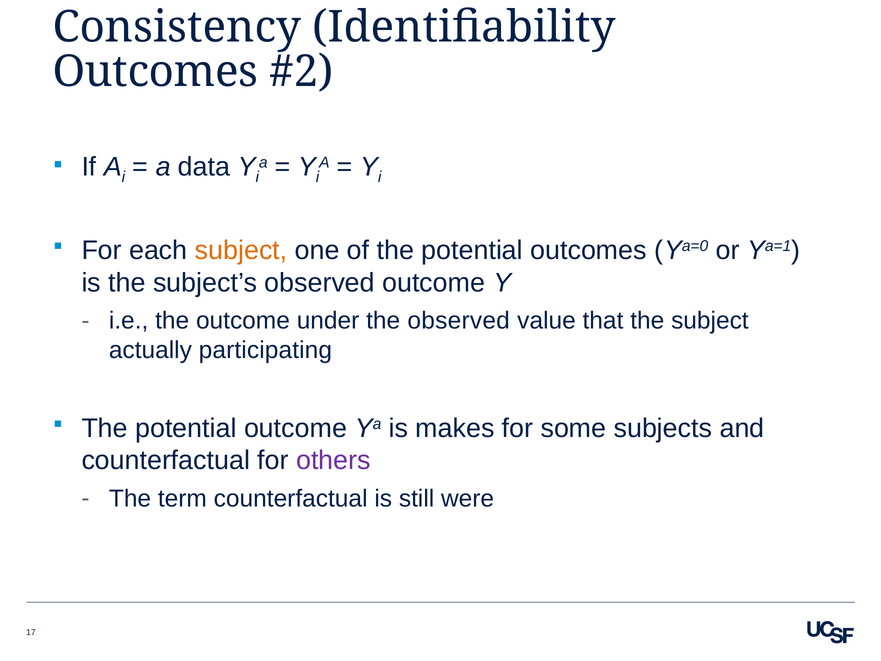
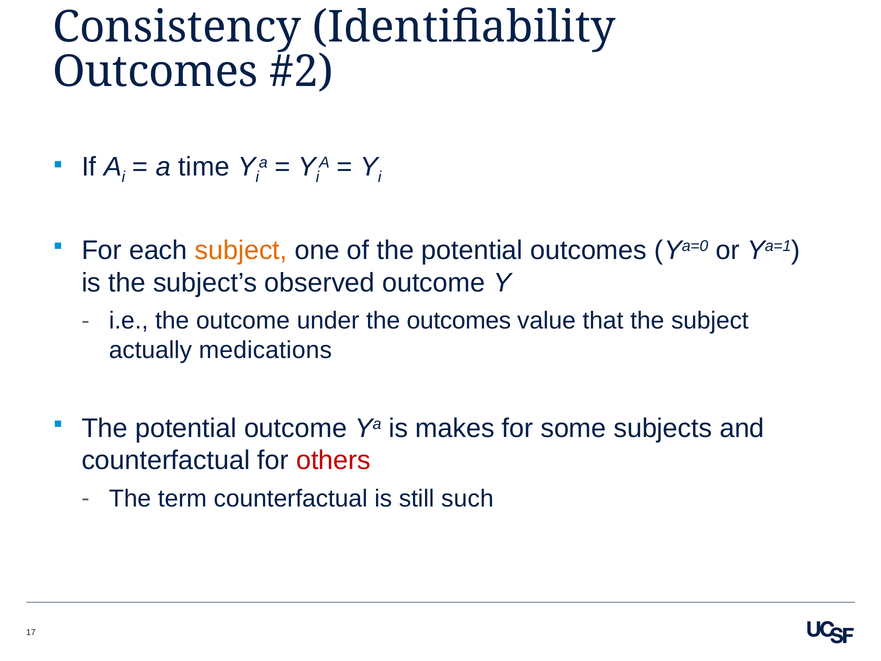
data: data -> time
the observed: observed -> outcomes
participating: participating -> medications
others colour: purple -> red
were: were -> such
